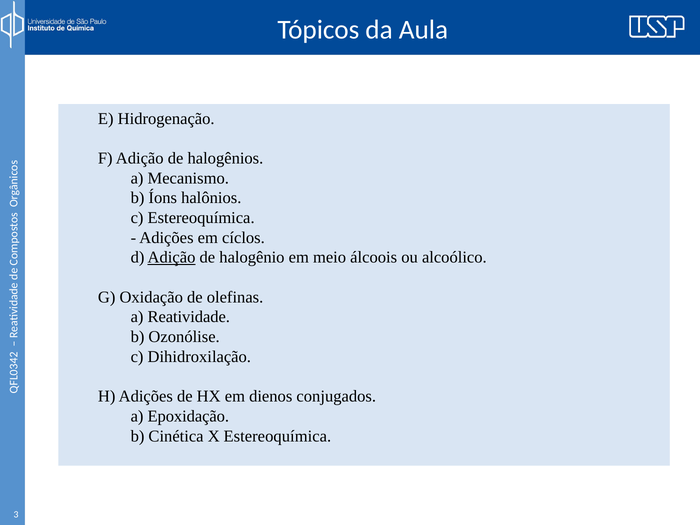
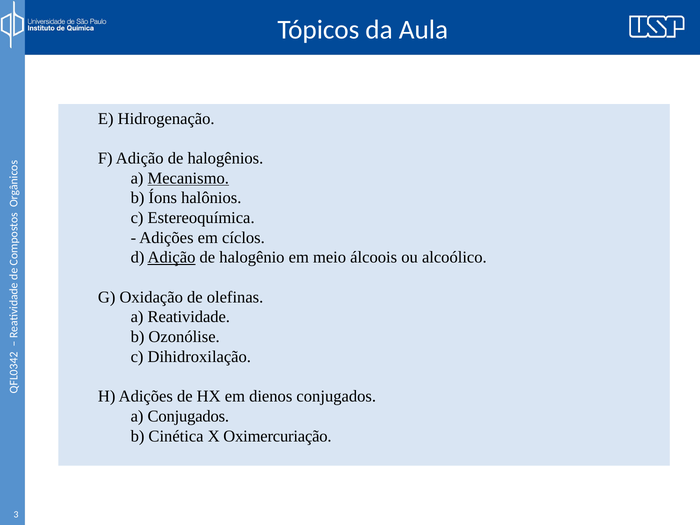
Mecanismo underline: none -> present
a Epoxidação: Epoxidação -> Conjugados
X Estereoquímica: Estereoquímica -> Oximercuriação
